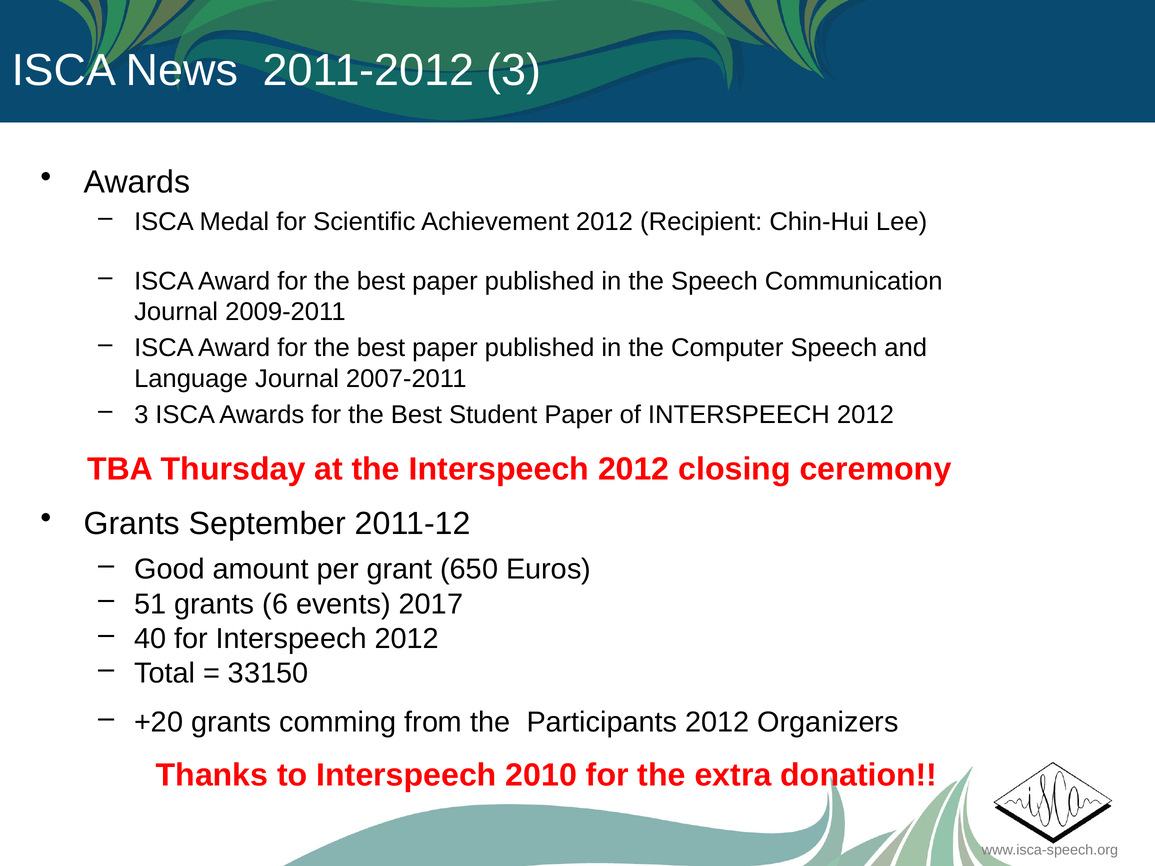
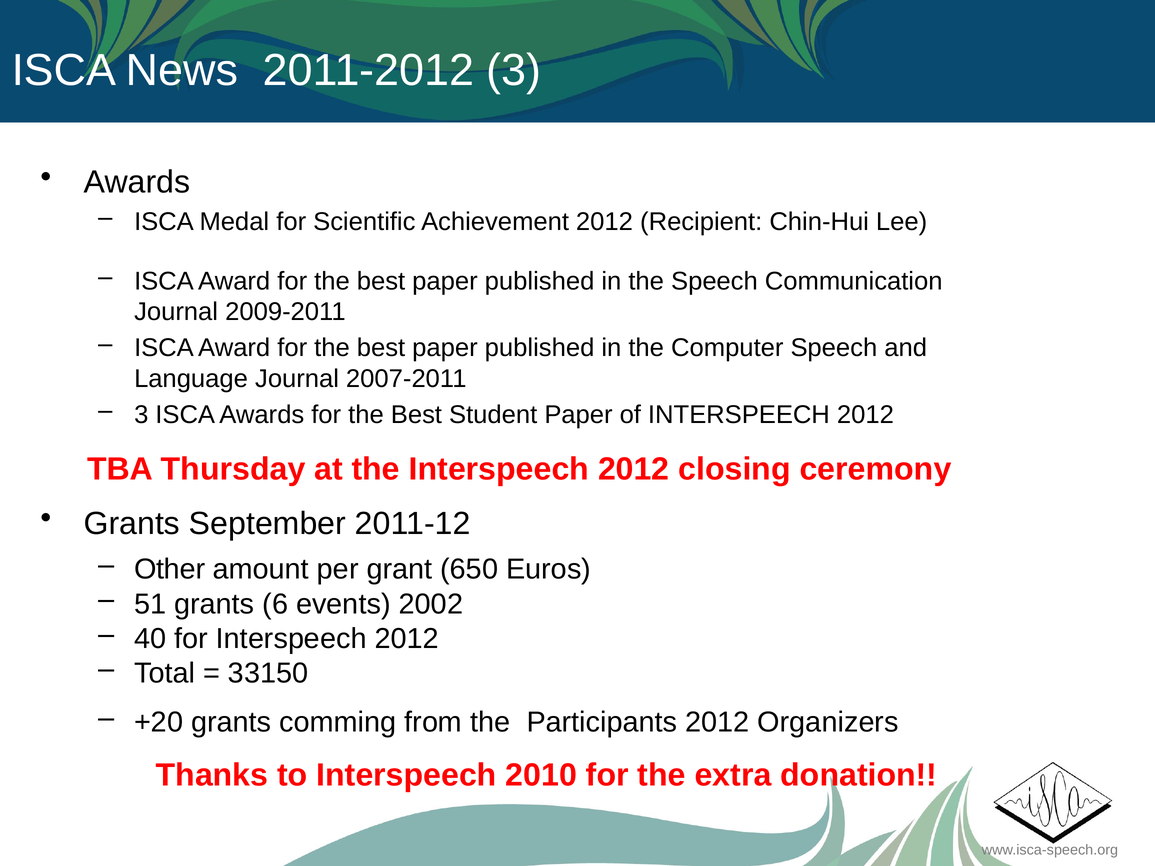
Good: Good -> Other
2017: 2017 -> 2002
